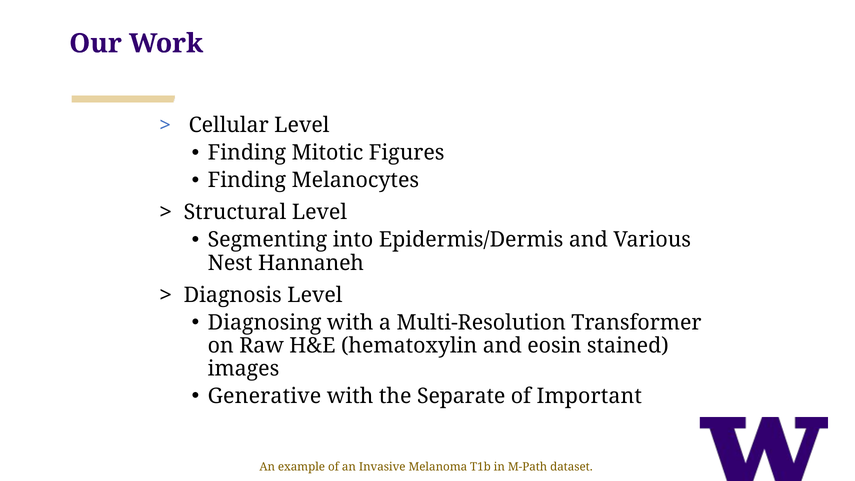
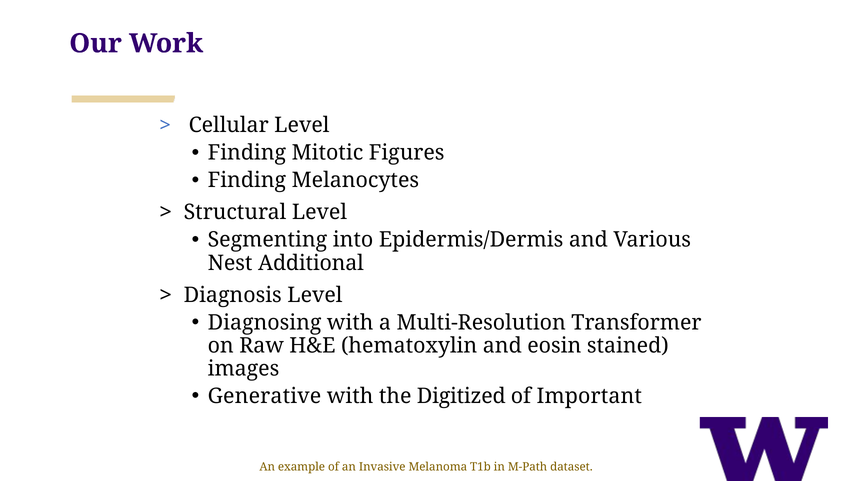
Hannaneh: Hannaneh -> Additional
Separate: Separate -> Digitized
